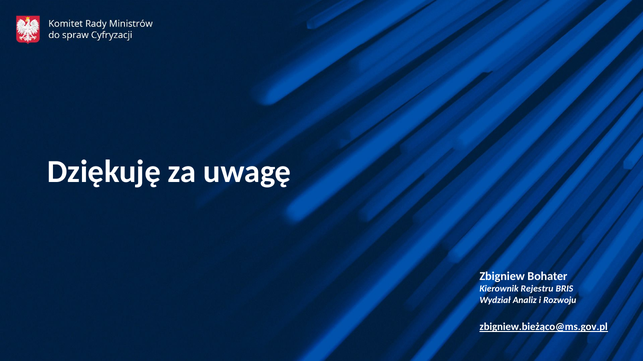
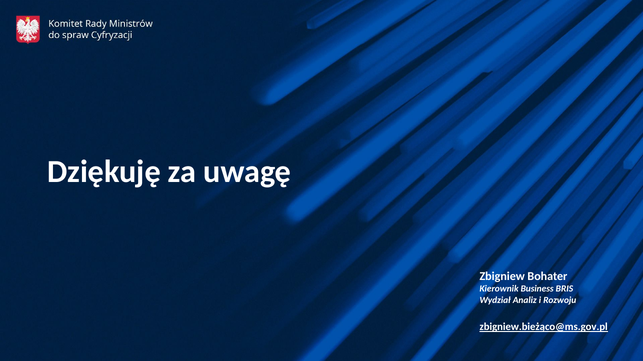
Rejestru: Rejestru -> Business
